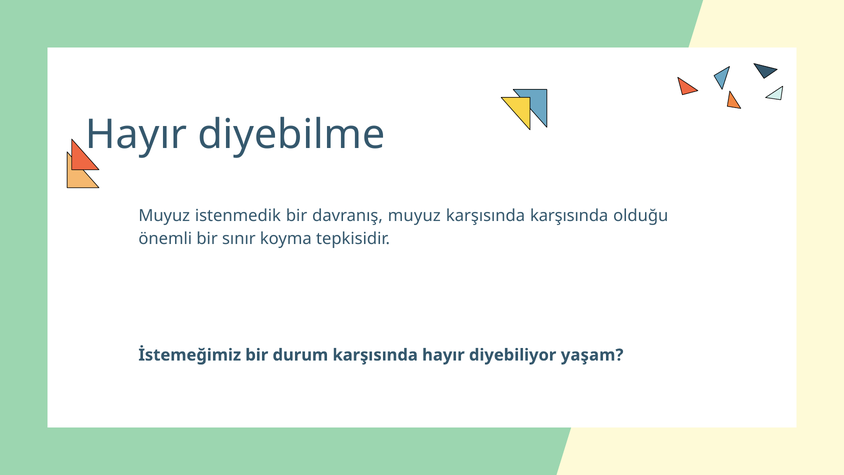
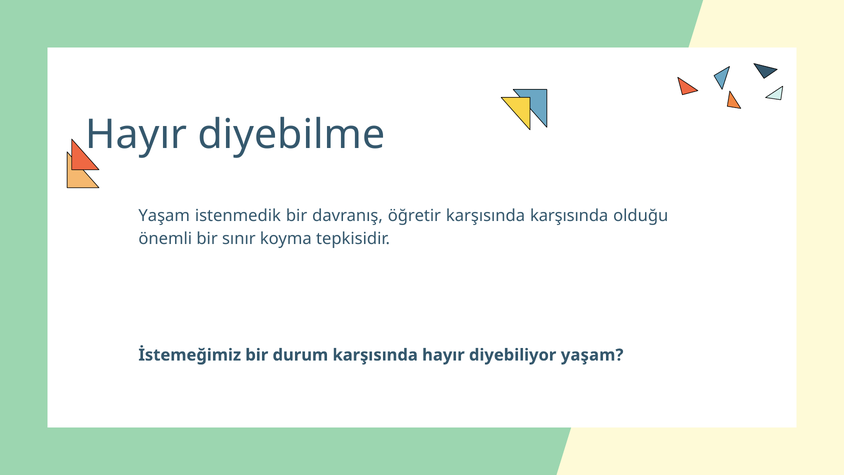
Muyuz at (164, 216): Muyuz -> Yaşam
davranış muyuz: muyuz -> öğretir
